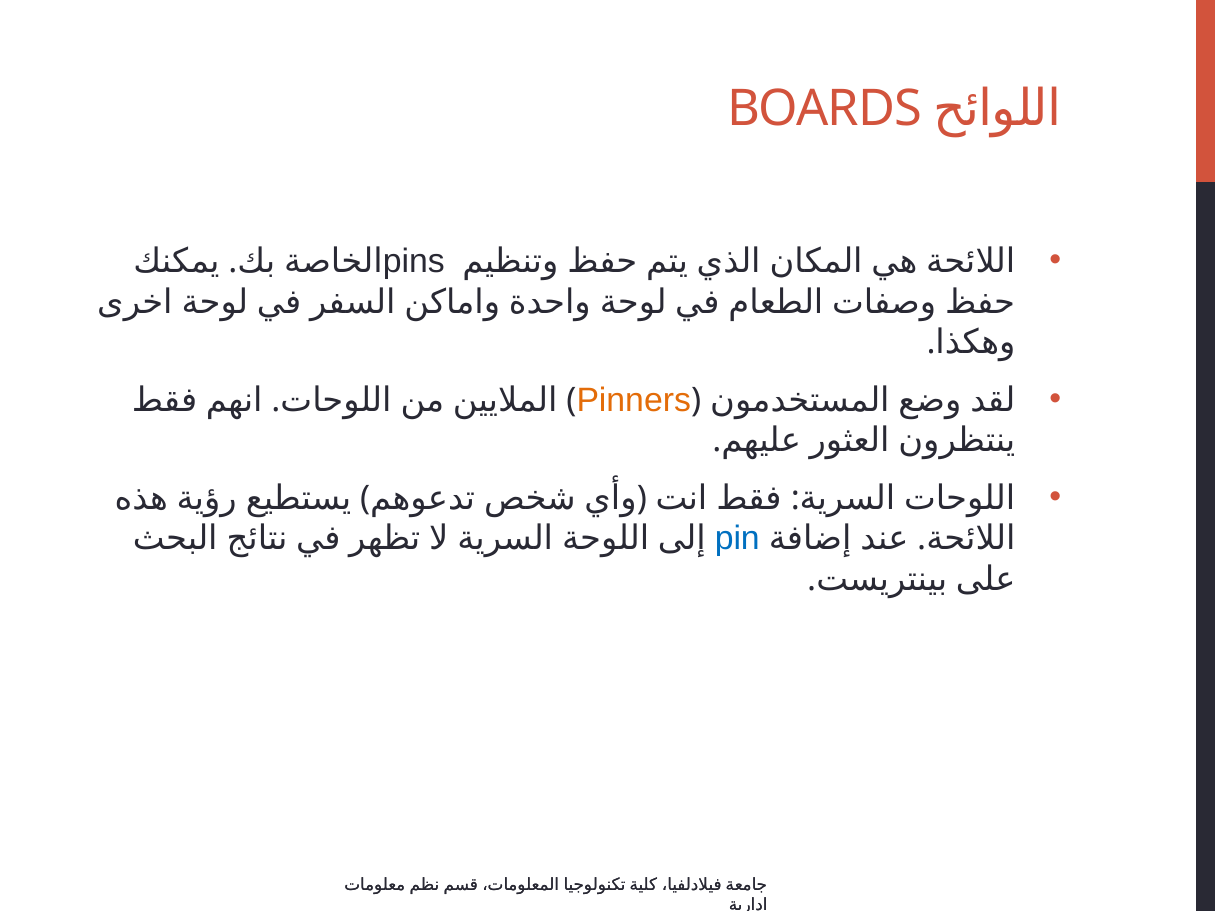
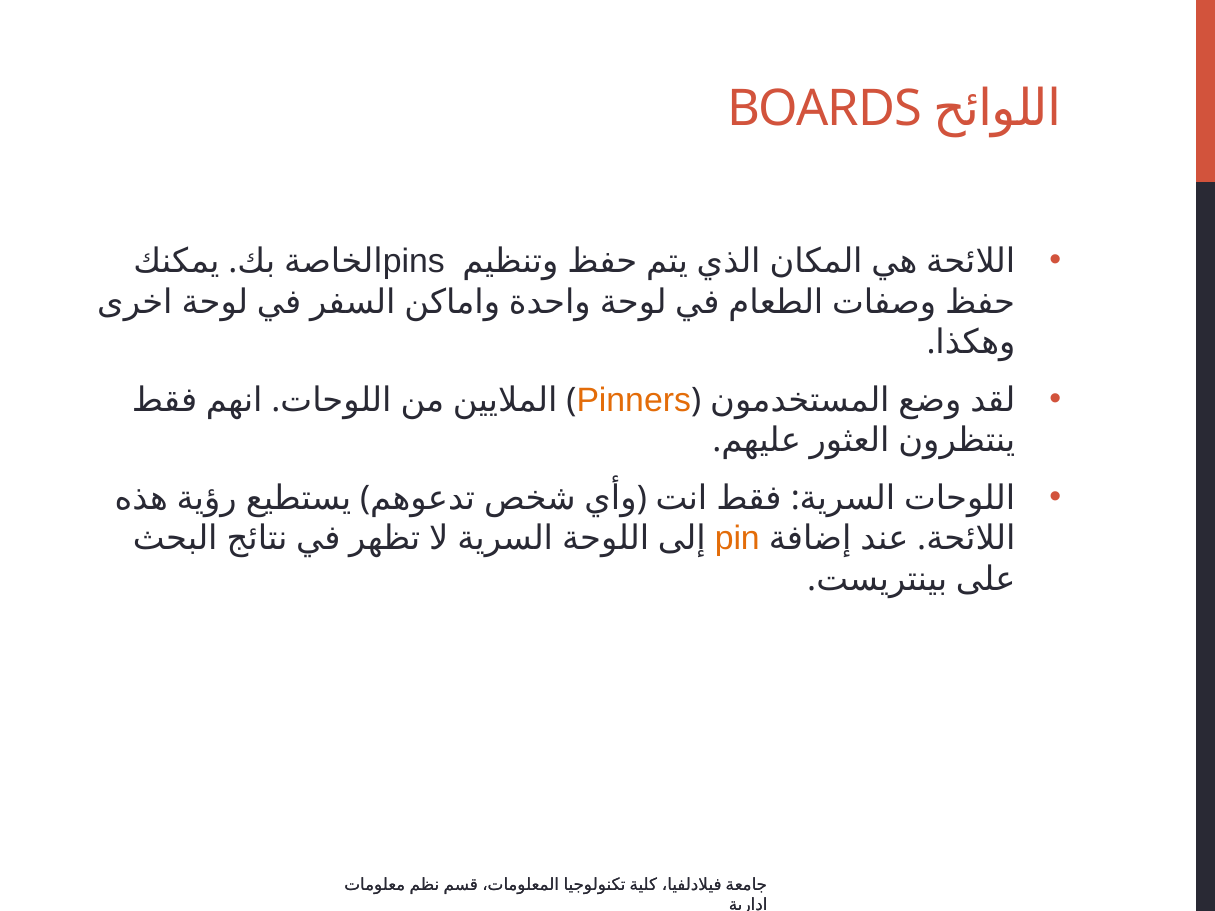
pin colour: blue -> orange
